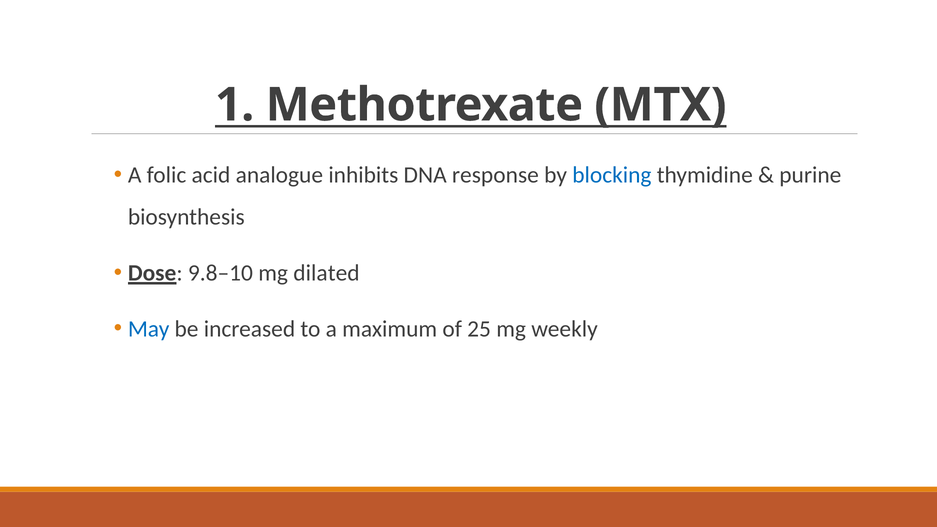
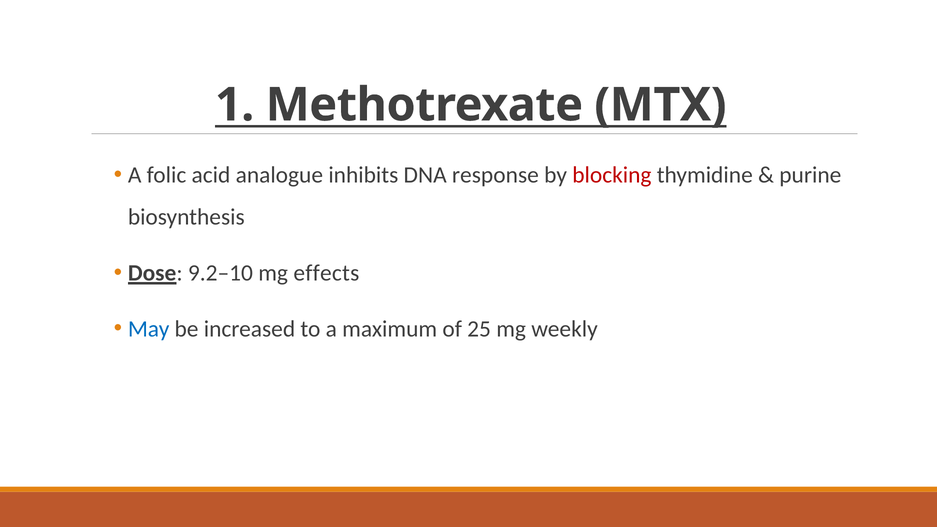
blocking colour: blue -> red
9.8–10: 9.8–10 -> 9.2–10
dilated: dilated -> effects
